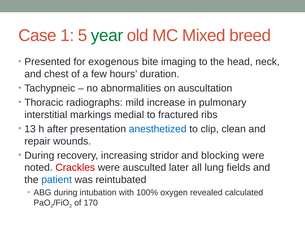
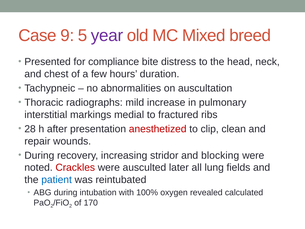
1: 1 -> 9
year colour: green -> purple
exogenous: exogenous -> compliance
imaging: imaging -> distress
13: 13 -> 28
anesthetized colour: blue -> red
